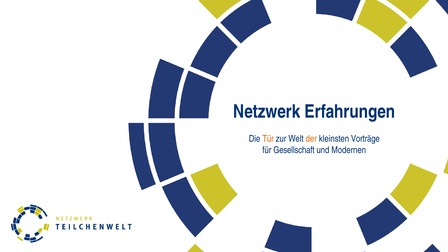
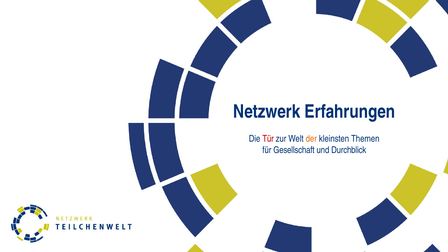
Tür colour: orange -> red
Vorträge: Vorträge -> Themen
Modernen: Modernen -> Durchblick
